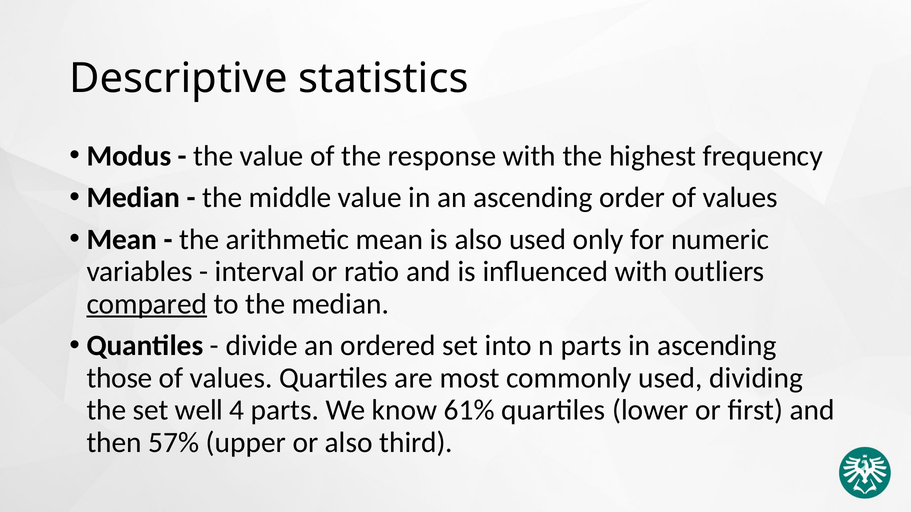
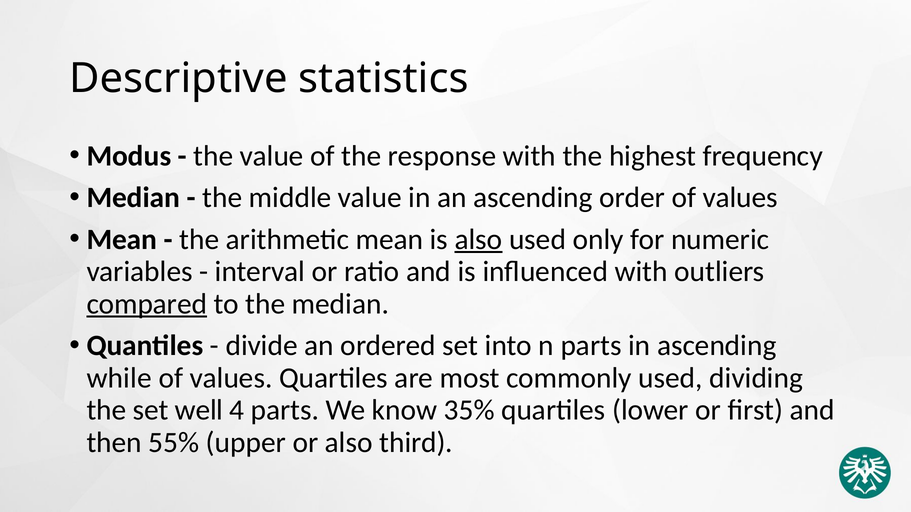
also at (479, 240) underline: none -> present
those: those -> while
61%: 61% -> 35%
57%: 57% -> 55%
